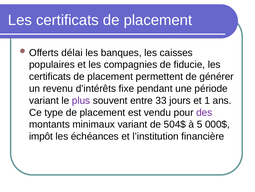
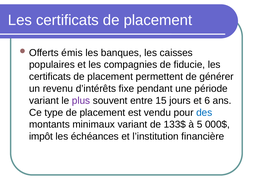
délai: délai -> émis
33: 33 -> 15
1: 1 -> 6
des colour: purple -> blue
504$: 504$ -> 133$
